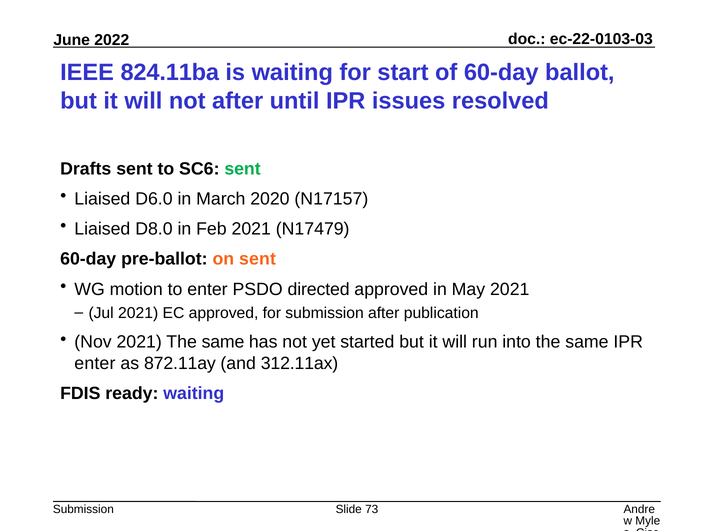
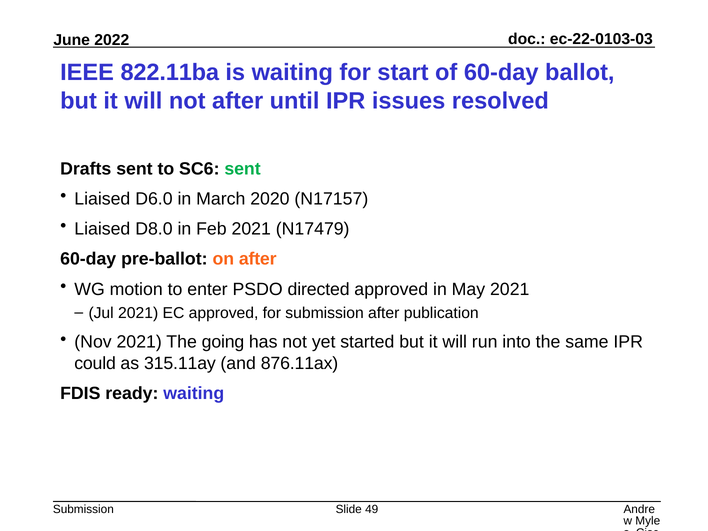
824.11ba: 824.11ba -> 822.11ba
on sent: sent -> after
2021 The same: same -> going
enter at (95, 363): enter -> could
872.11ay: 872.11ay -> 315.11ay
312.11ax: 312.11ax -> 876.11ax
73: 73 -> 49
